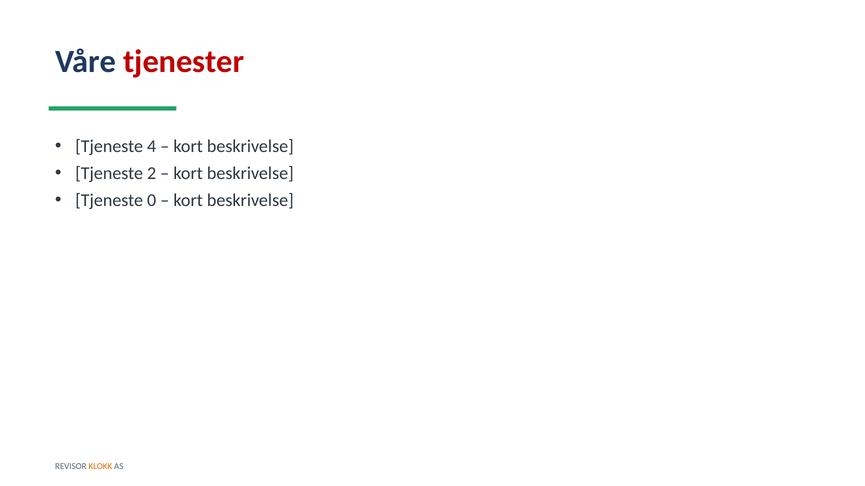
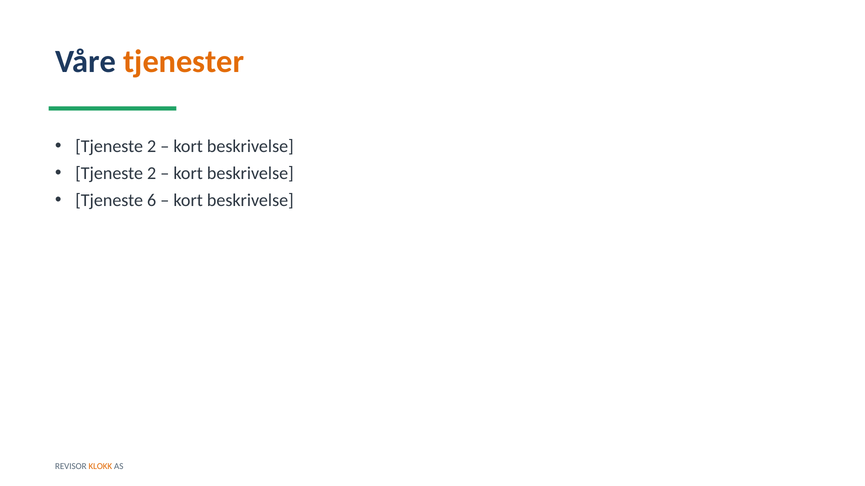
tjenester colour: red -> orange
4 at (152, 147): 4 -> 2
0: 0 -> 6
